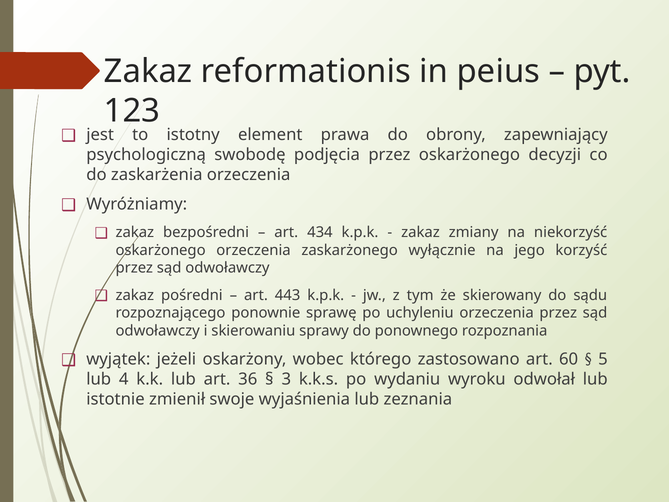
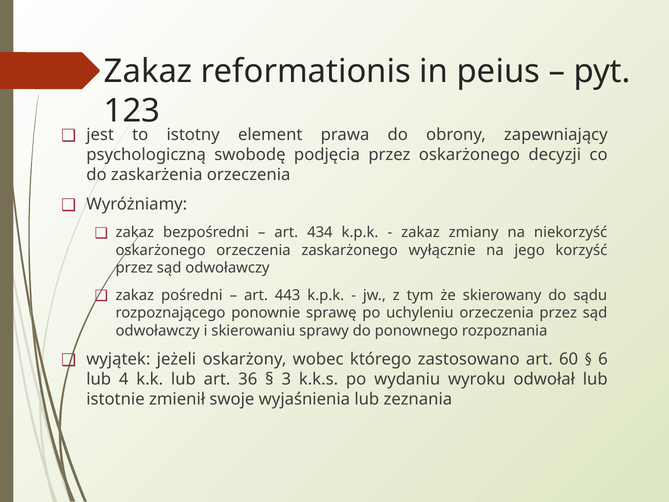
5: 5 -> 6
